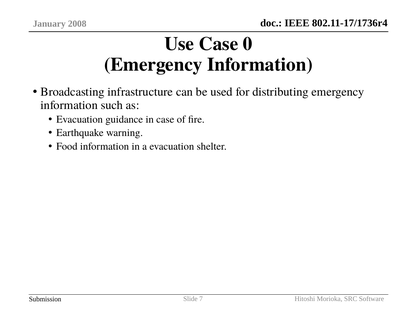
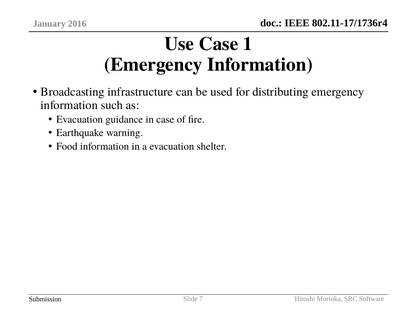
2008: 2008 -> 2016
0: 0 -> 1
